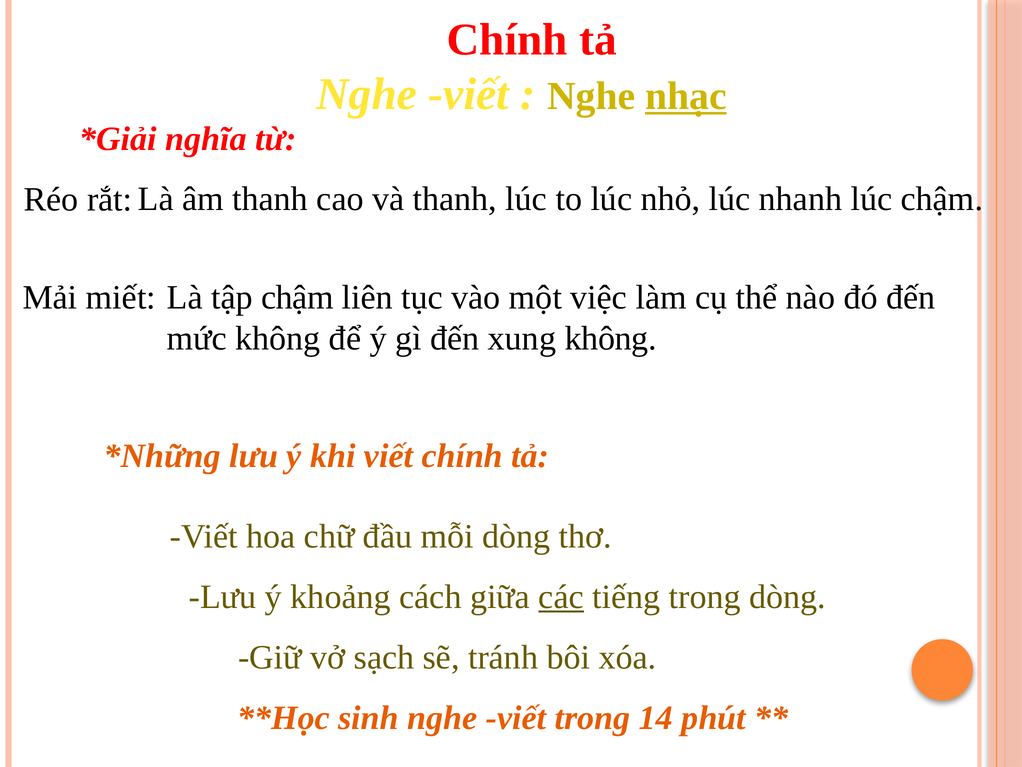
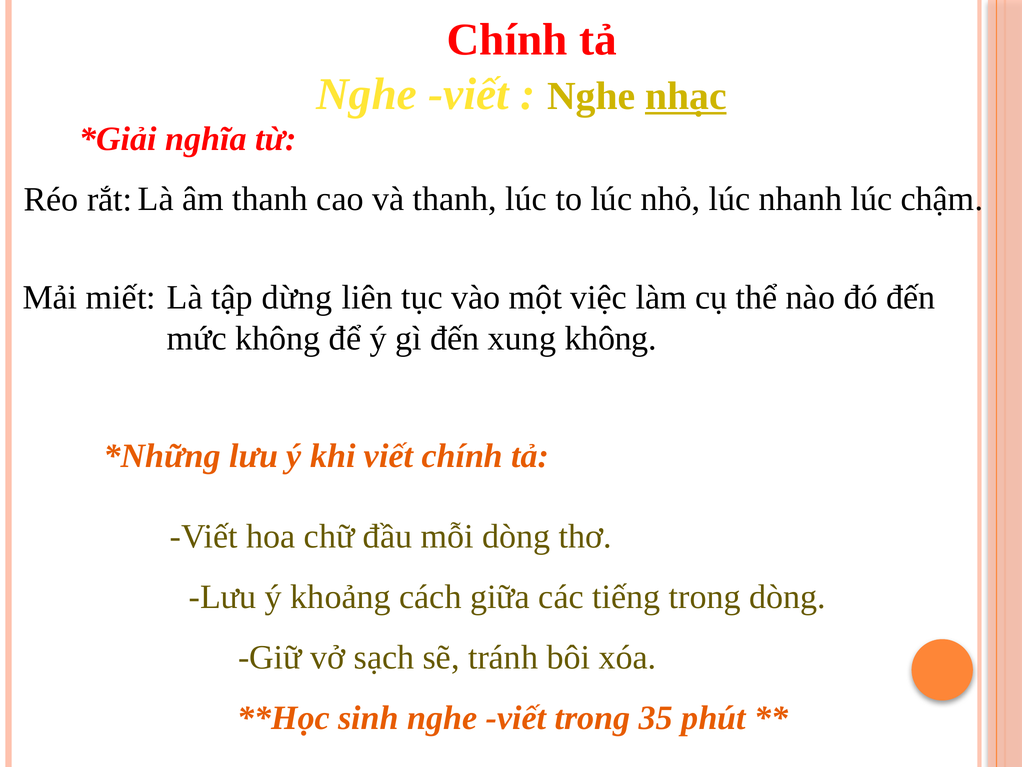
tập chậm: chậm -> dừng
các underline: present -> none
14: 14 -> 35
